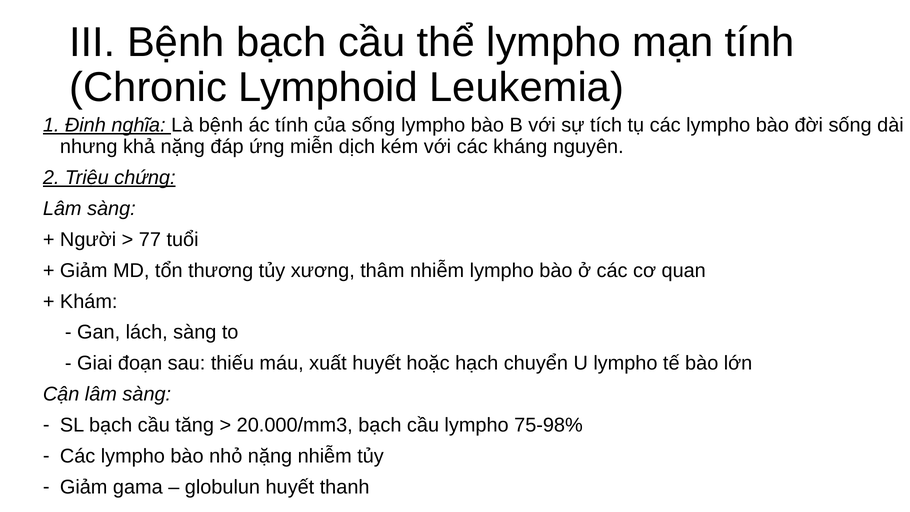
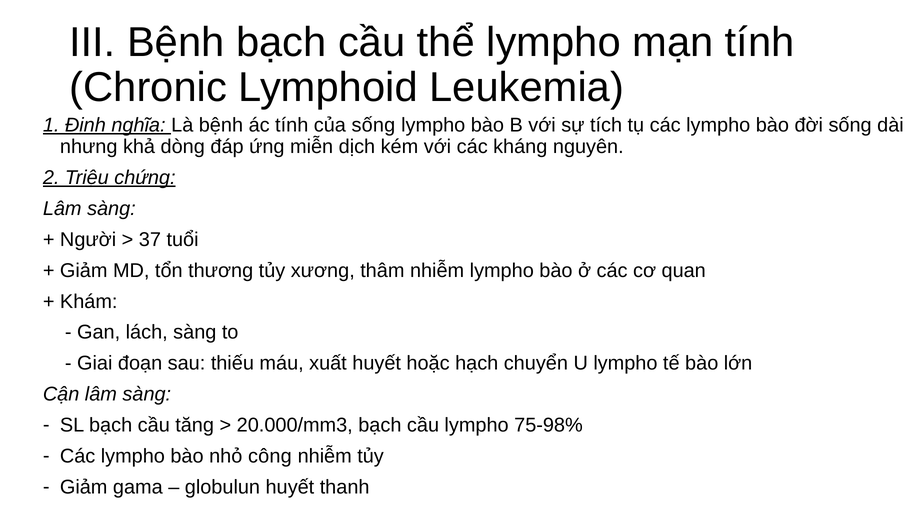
khả nặng: nặng -> dòng
77: 77 -> 37
nhỏ nặng: nặng -> công
